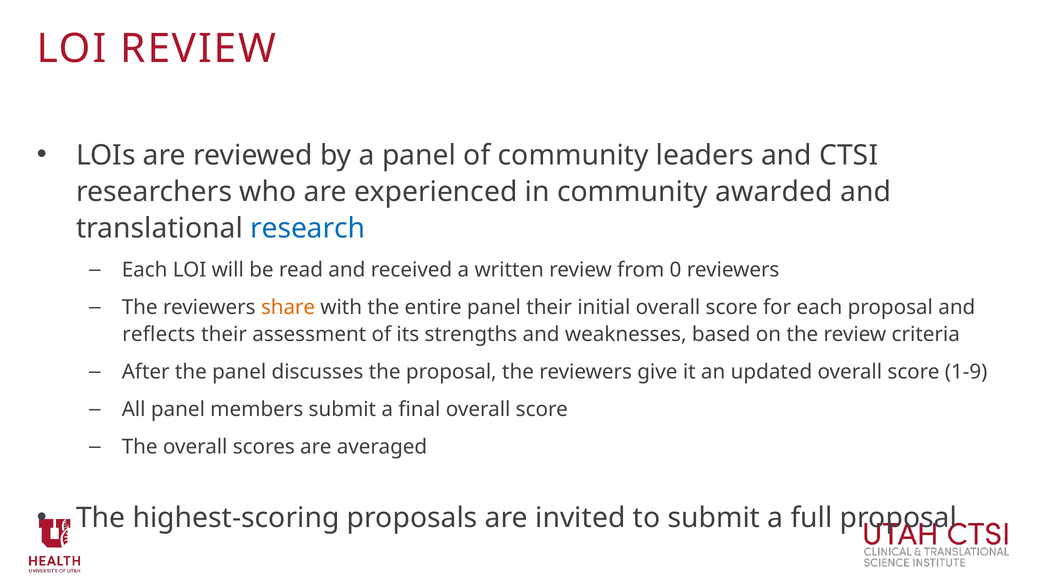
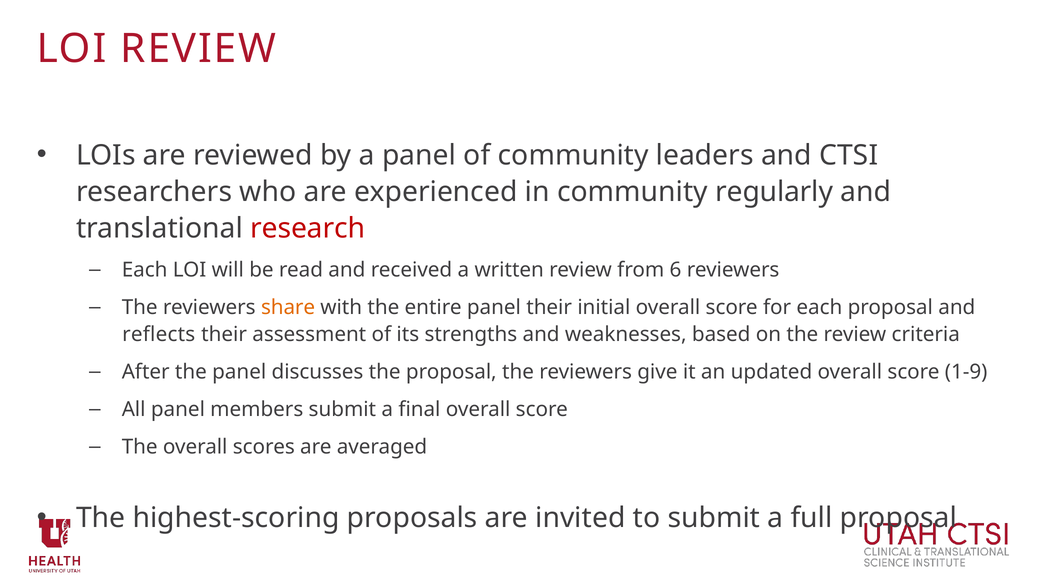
awarded: awarded -> regularly
research colour: blue -> red
0: 0 -> 6
